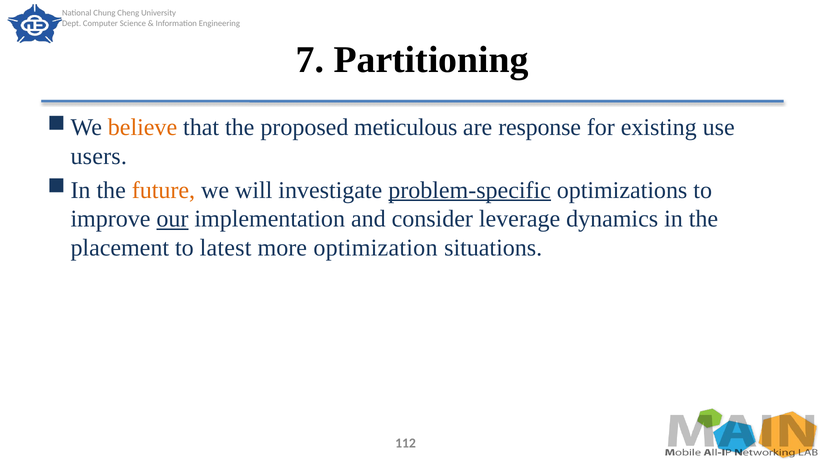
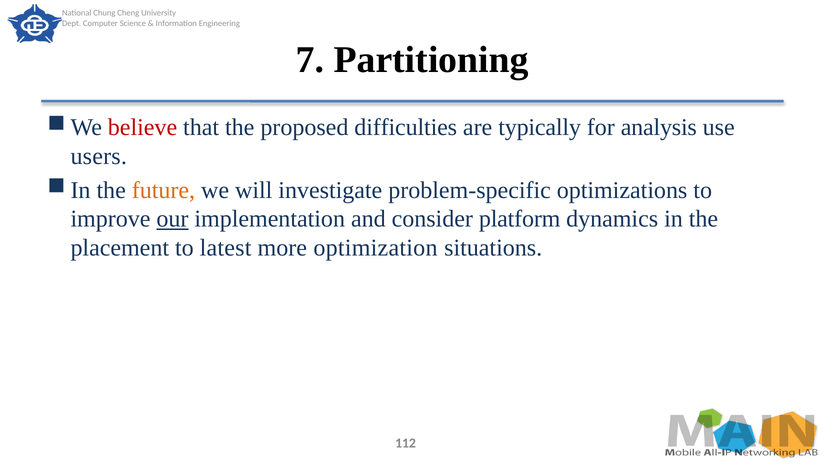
believe colour: orange -> red
meticulous: meticulous -> difficulties
response: response -> typically
existing: existing -> analysis
problem-specific underline: present -> none
leverage: leverage -> platform
